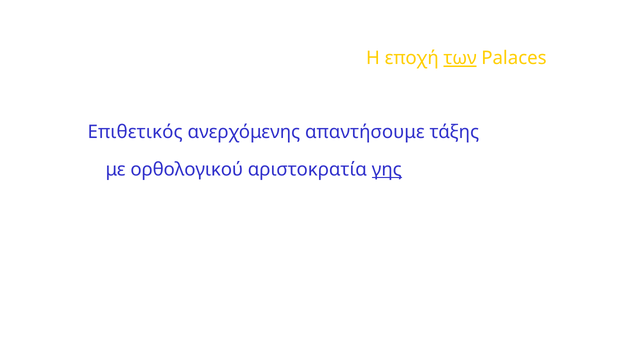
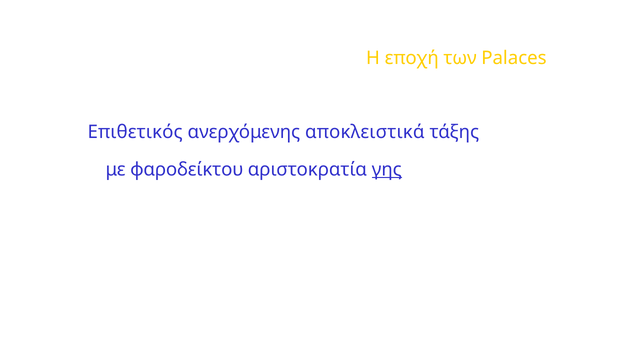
των underline: present -> none
απαντήσουμε: απαντήσουμε -> αποκλειστικά
ορθολογικού: ορθολογικού -> φαροδείκτου
